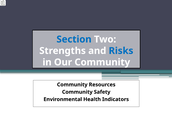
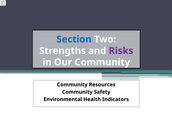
Risks colour: blue -> purple
